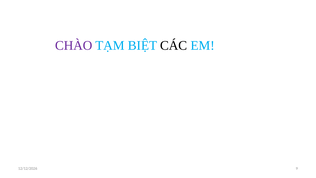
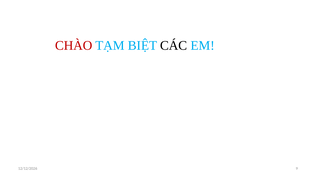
CHÀO colour: purple -> red
